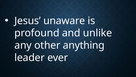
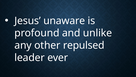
anything: anything -> repulsed
